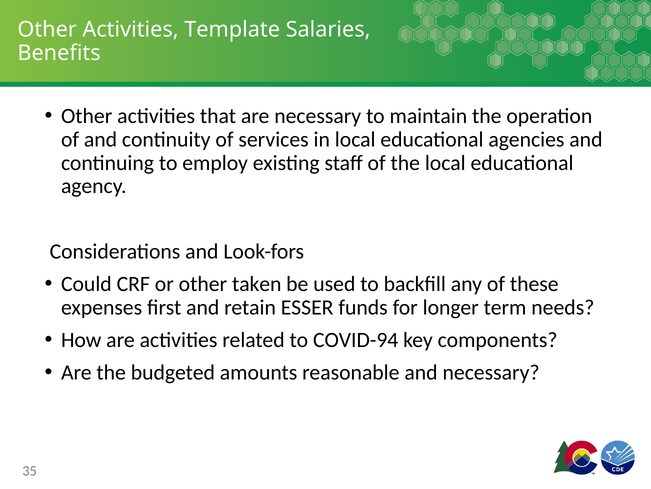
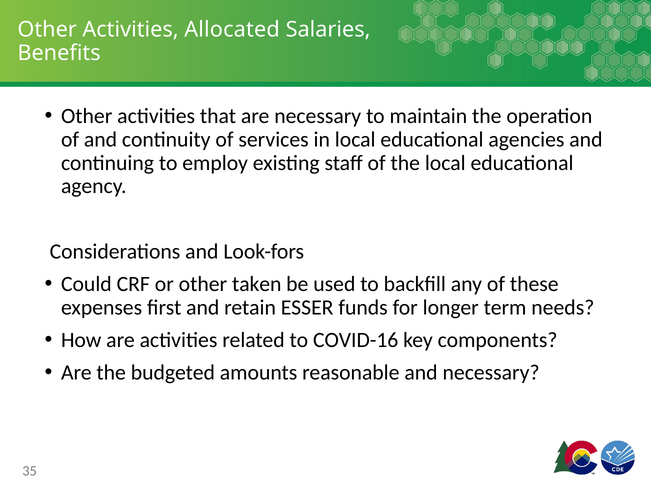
Template: Template -> Allocated
COVID-94: COVID-94 -> COVID-16
